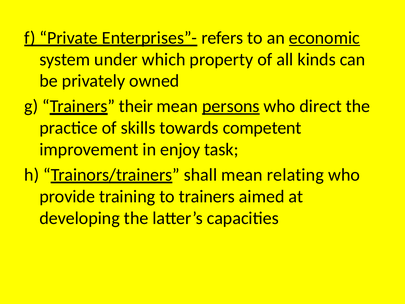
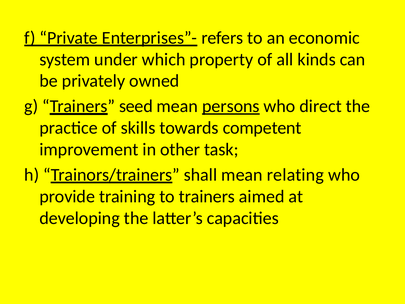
economic underline: present -> none
their: their -> seed
enjoy: enjoy -> other
